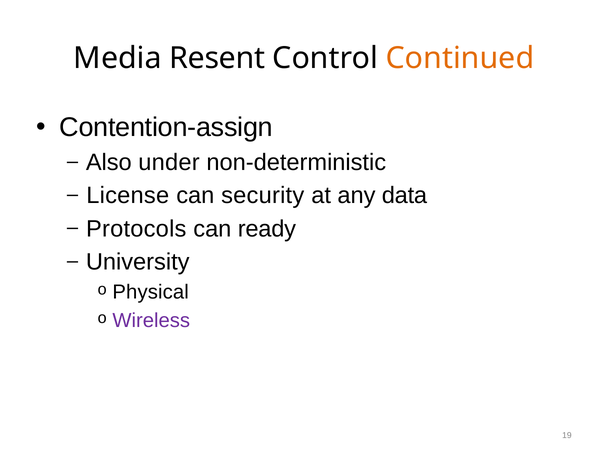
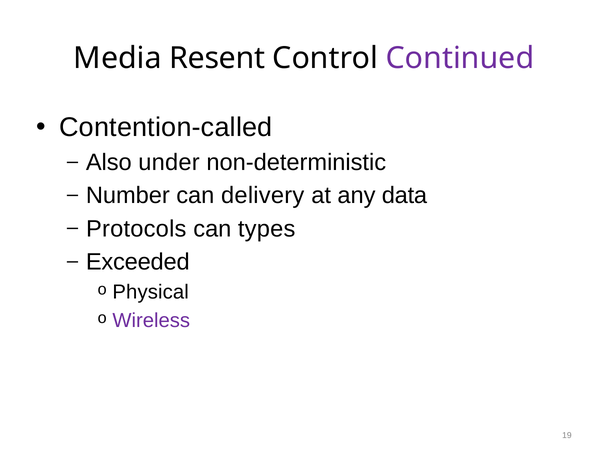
Continued colour: orange -> purple
Contention-assign: Contention-assign -> Contention-called
License: License -> Number
security: security -> delivery
ready: ready -> types
University: University -> Exceeded
